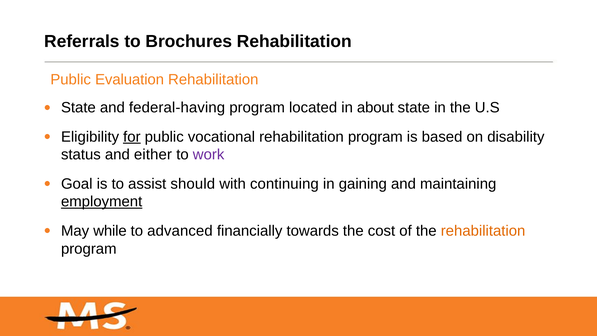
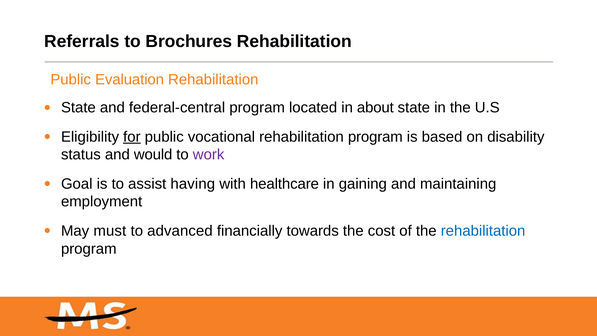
federal-having: federal-having -> federal-central
either: either -> would
should: should -> having
continuing: continuing -> healthcare
employment underline: present -> none
while: while -> must
rehabilitation at (483, 231) colour: orange -> blue
